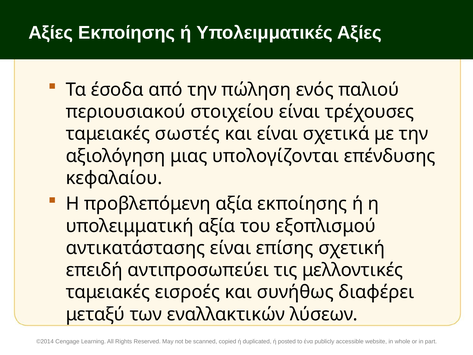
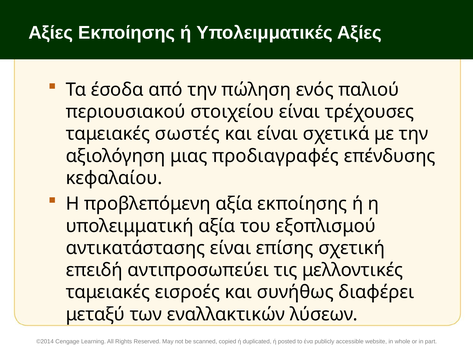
υπολογίζονται: υπολογίζονται -> προδιαγραφές
